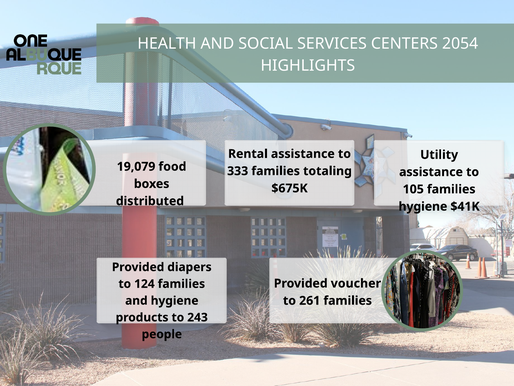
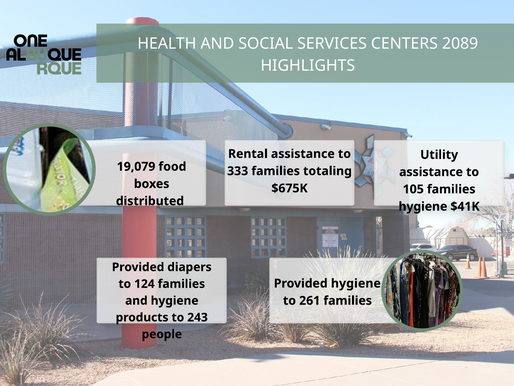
2054: 2054 -> 2089
Provided voucher: voucher -> hygiene
